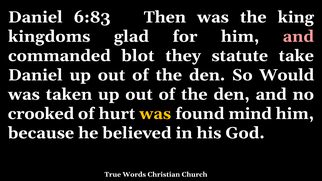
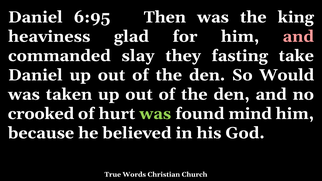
6:83: 6:83 -> 6:95
kingdoms: kingdoms -> heaviness
blot: blot -> slay
statute: statute -> fasting
was at (155, 114) colour: yellow -> light green
